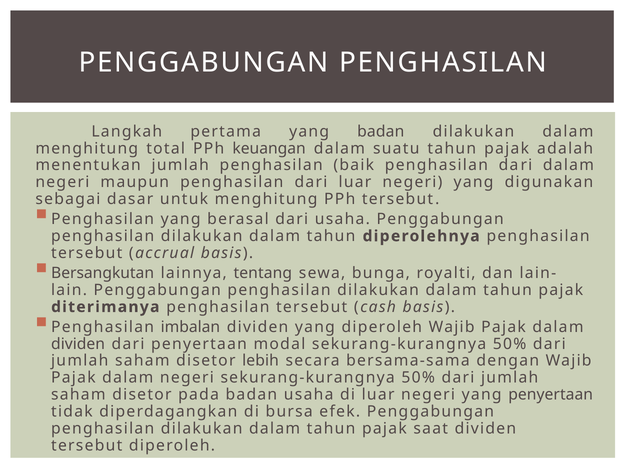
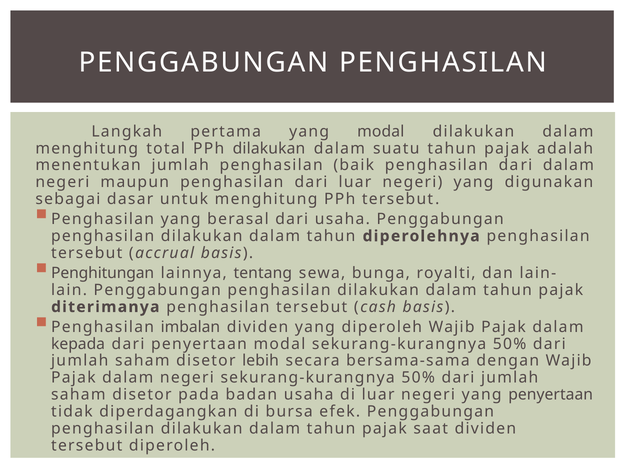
yang badan: badan -> modal
PPh keuangan: keuangan -> dilakukan
Bersangkutan: Bersangkutan -> Penghitungan
dividen at (78, 343): dividen -> kepada
